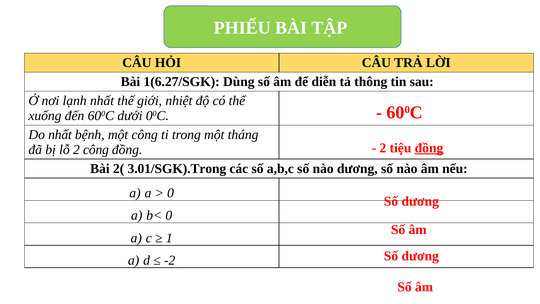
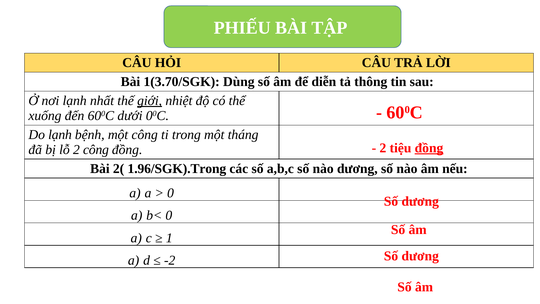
1(6.27/SGK: 1(6.27/SGK -> 1(3.70/SGK
giới underline: none -> present
Do nhất: nhất -> lạnh
3.01/SGK).Trong: 3.01/SGK).Trong -> 1.96/SGK).Trong
